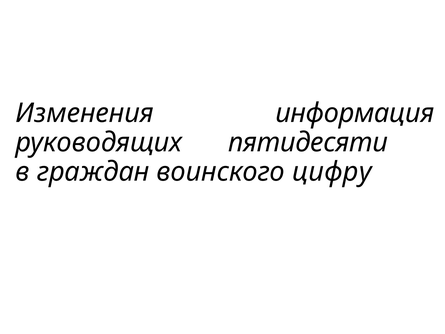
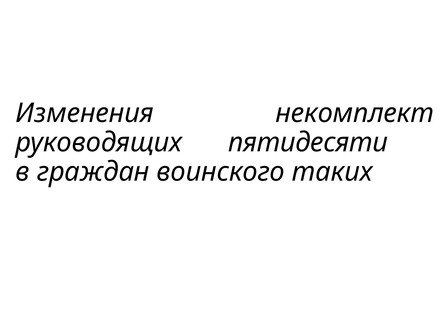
информация: информация -> некомплект
цифру: цифру -> таких
